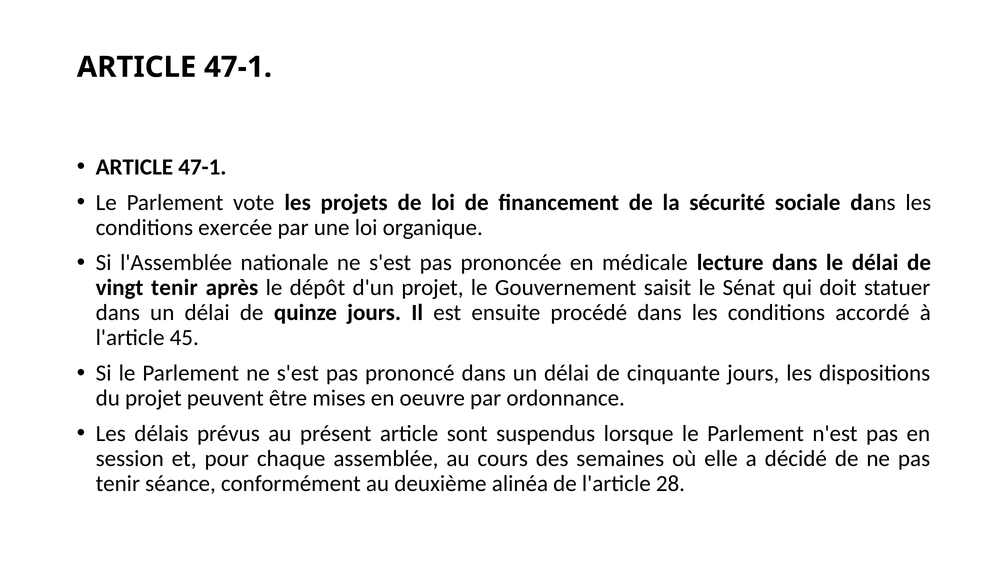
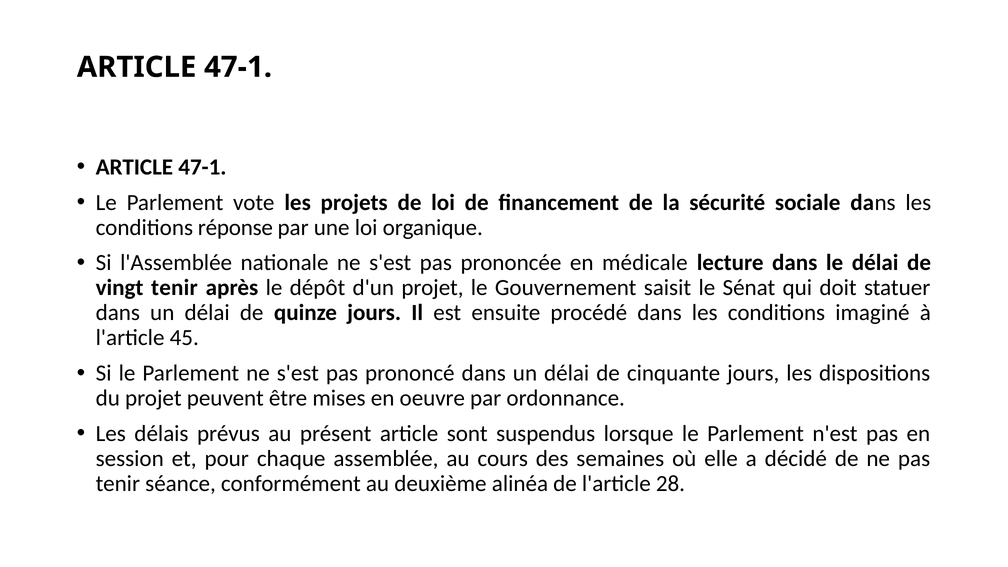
exercée: exercée -> réponse
accordé: accordé -> imaginé
